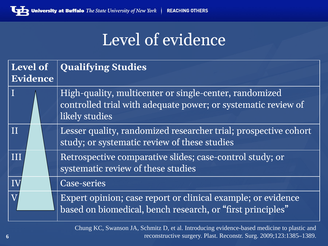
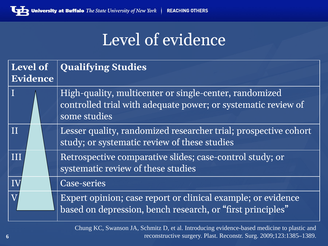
likely: likely -> some
biomedical: biomedical -> depression
